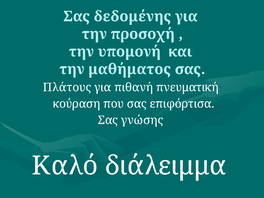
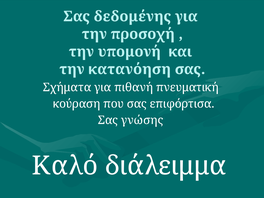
μαθήματος: μαθήματος -> κατανόηση
Πλάτους: Πλάτους -> Σχήματα
